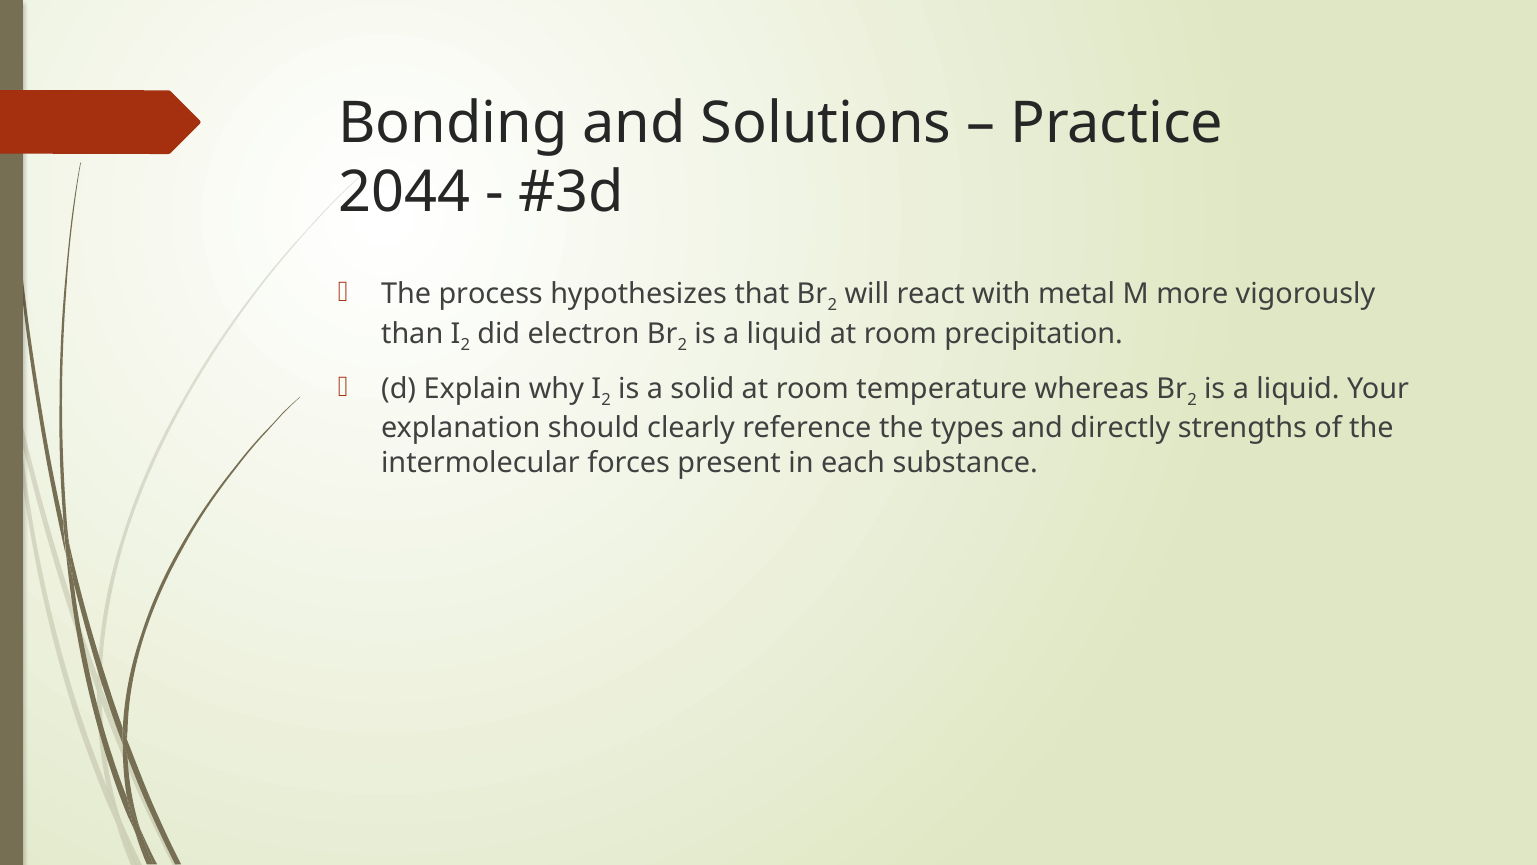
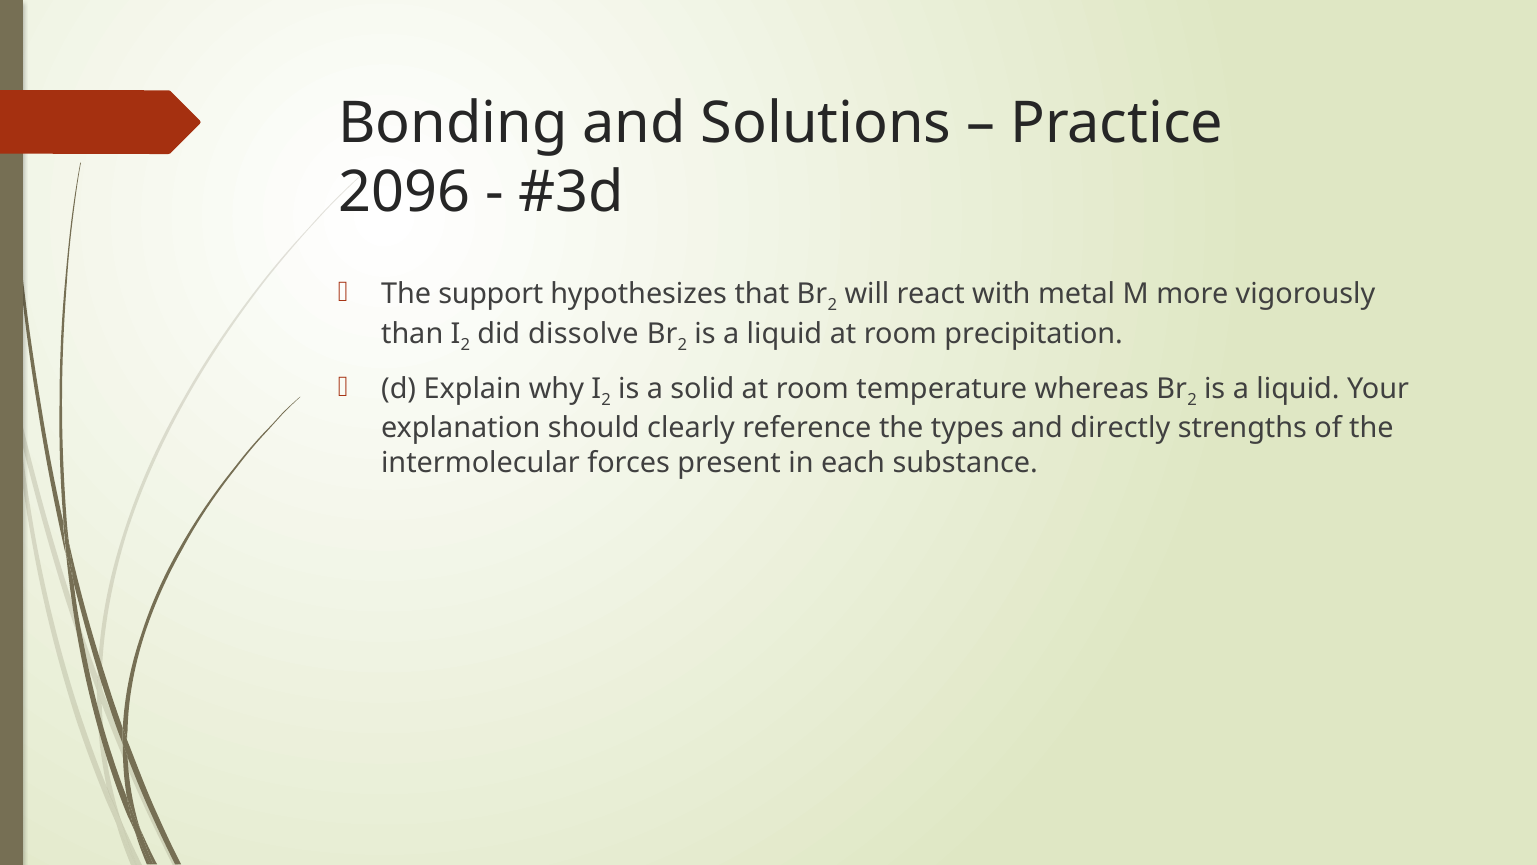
2044: 2044 -> 2096
process: process -> support
electron: electron -> dissolve
